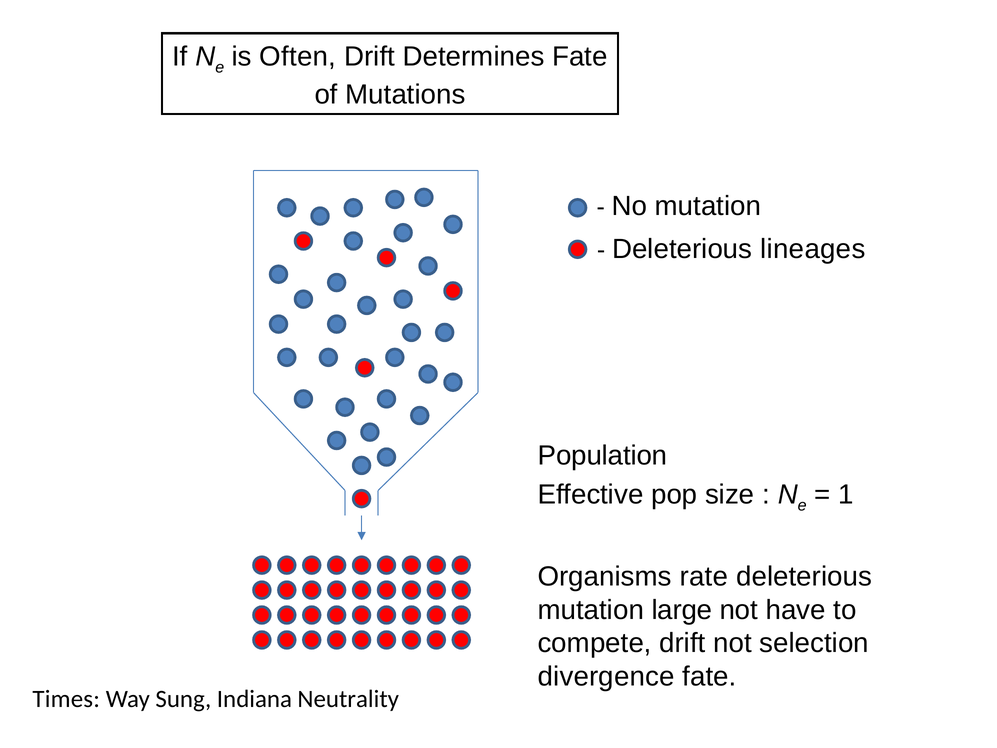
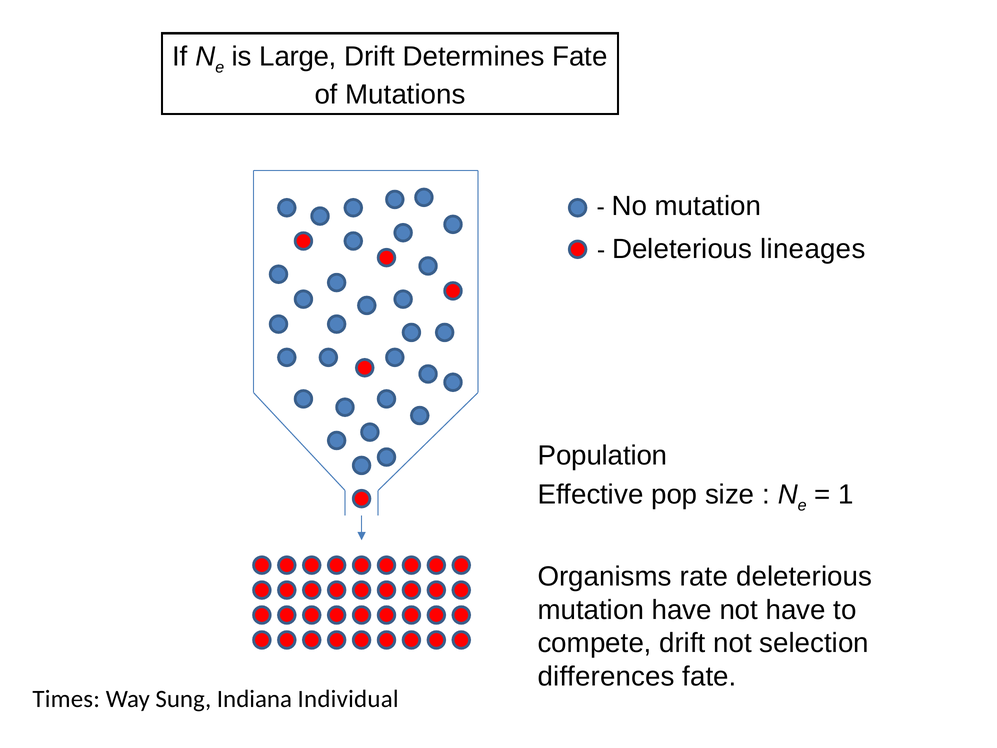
Often: Often -> Large
mutation large: large -> have
divergence: divergence -> differences
Neutrality: Neutrality -> Individual
